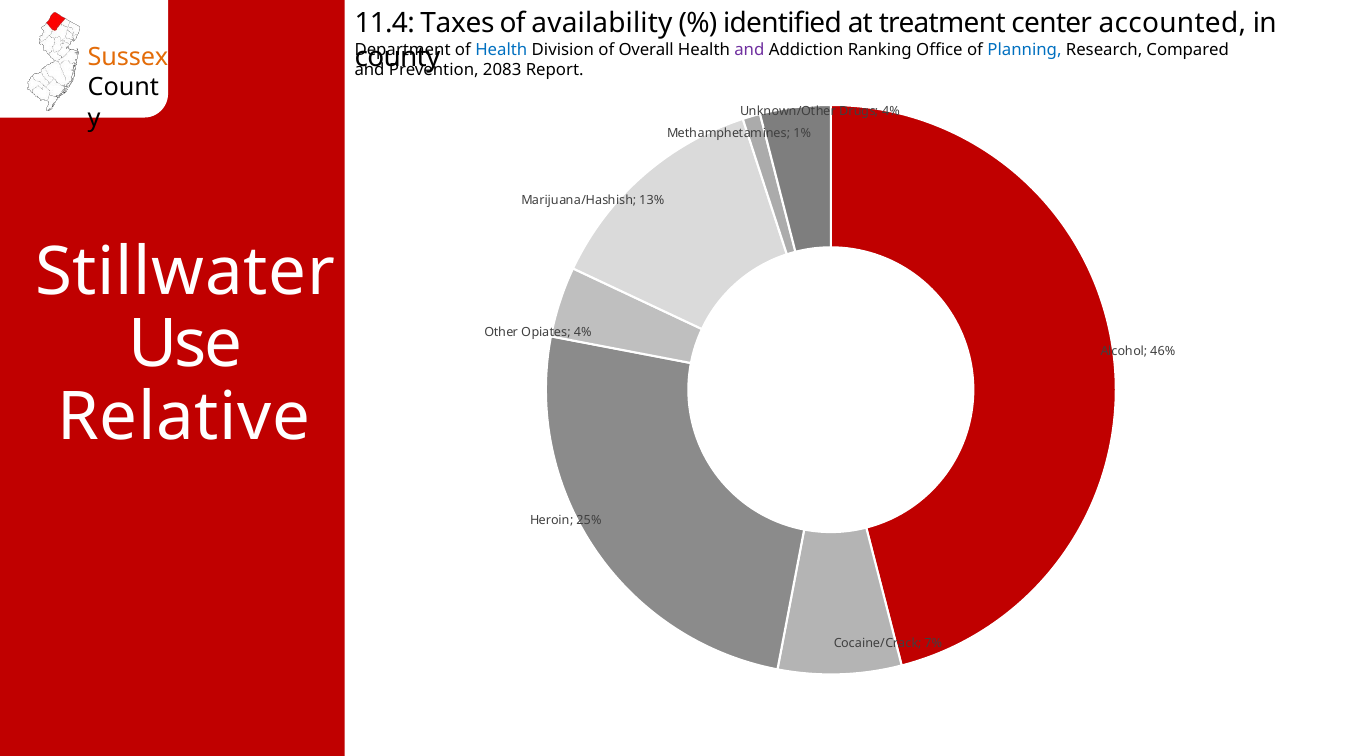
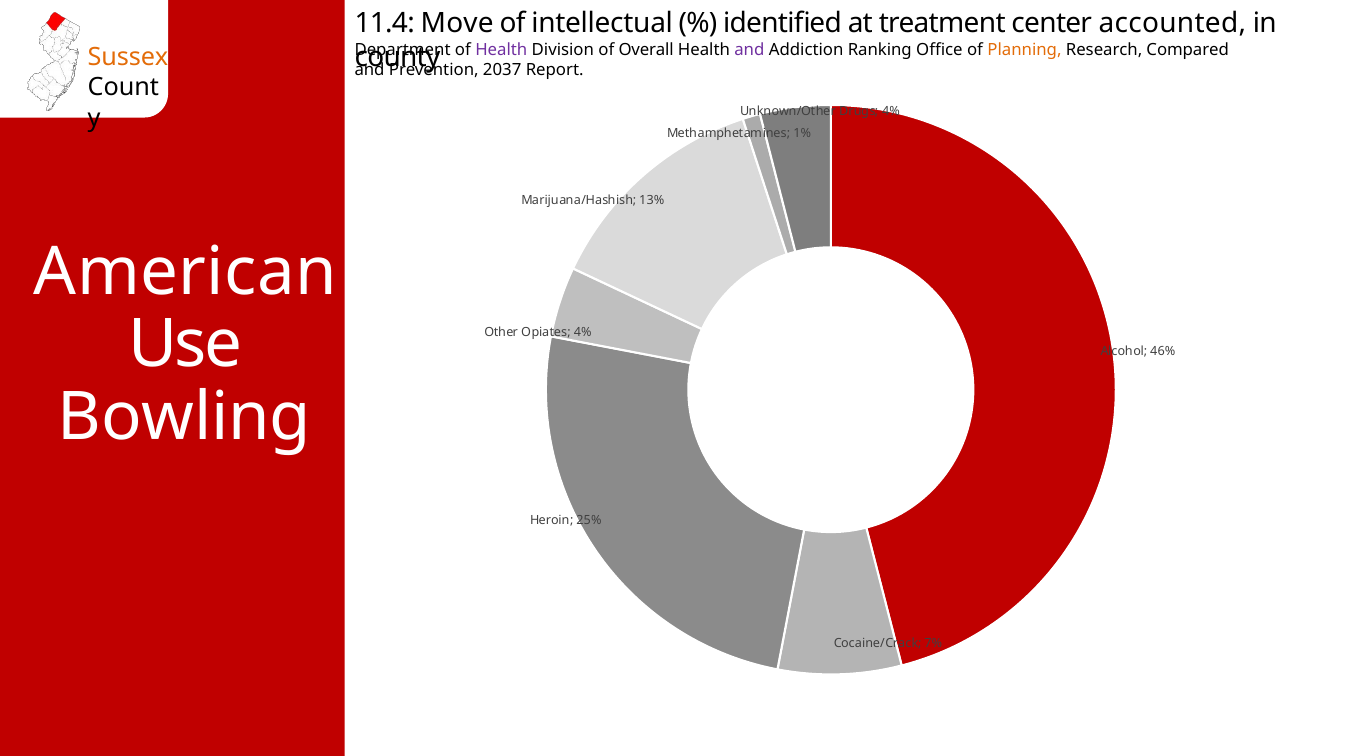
Taxes: Taxes -> Move
availability: availability -> intellectual
Health at (501, 50) colour: blue -> purple
Planning colour: blue -> orange
2083: 2083 -> 2037
Stillwater: Stillwater -> American
Relative: Relative -> Bowling
